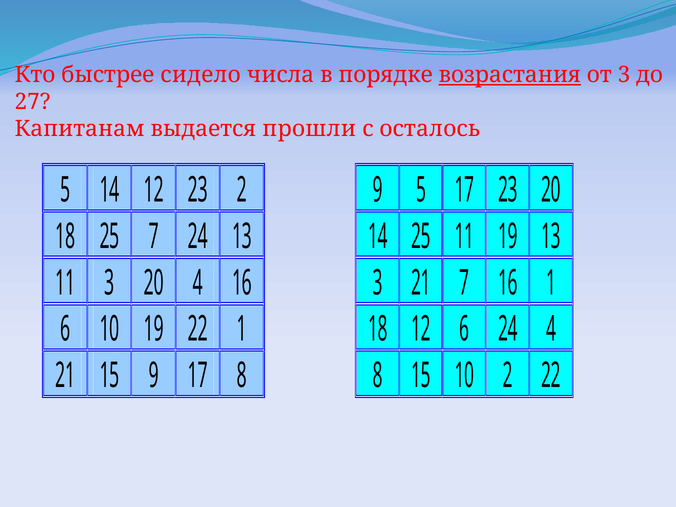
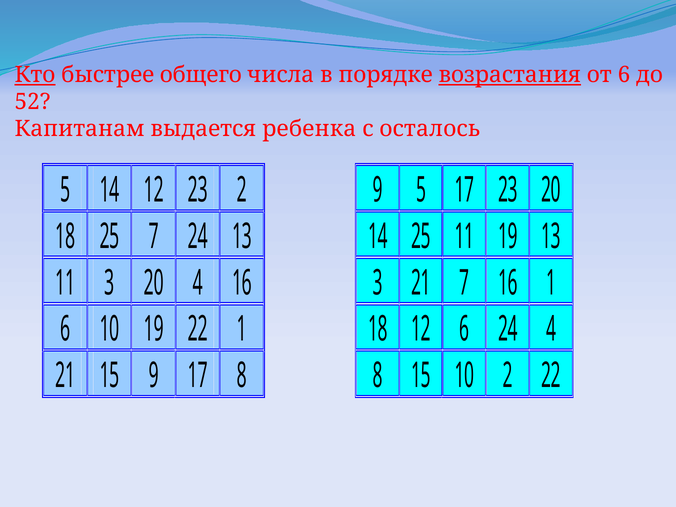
Кто underline: none -> present
сидело: сидело -> общего
от 3: 3 -> 6
27: 27 -> 52
прошли: прошли -> ребенка
